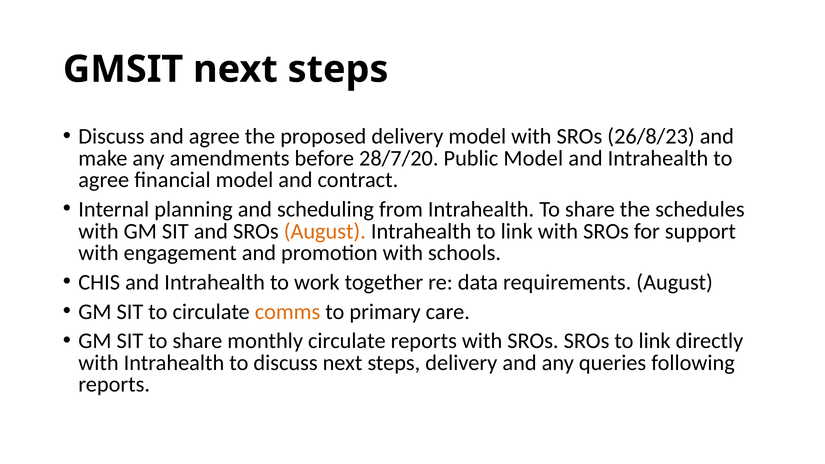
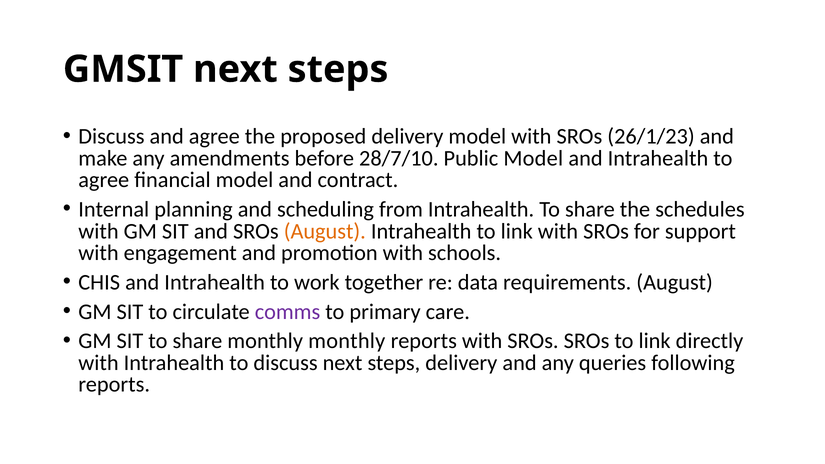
26/8/23: 26/8/23 -> 26/1/23
28/7/20: 28/7/20 -> 28/7/10
comms colour: orange -> purple
monthly circulate: circulate -> monthly
